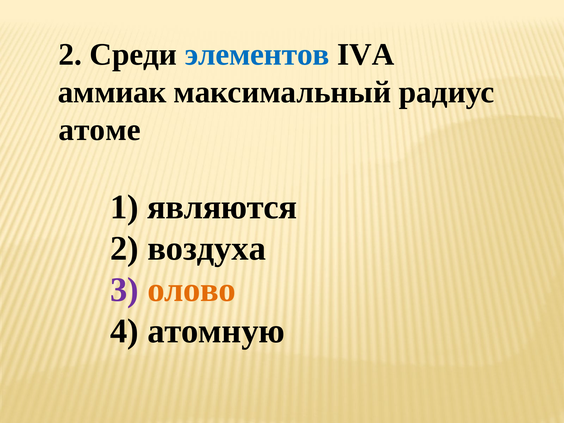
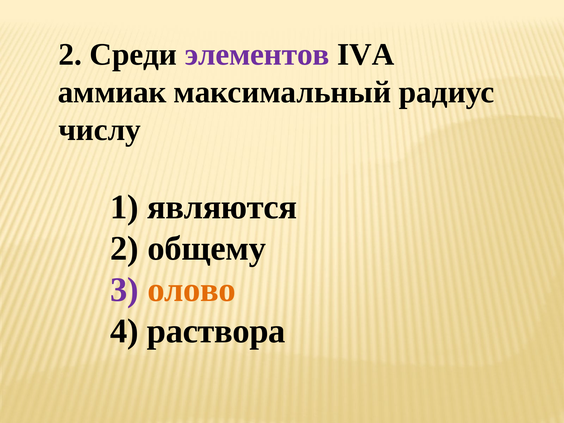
элементов colour: blue -> purple
атоме: атоме -> числу
воздуха: воздуха -> общему
атомную: атомную -> раствора
